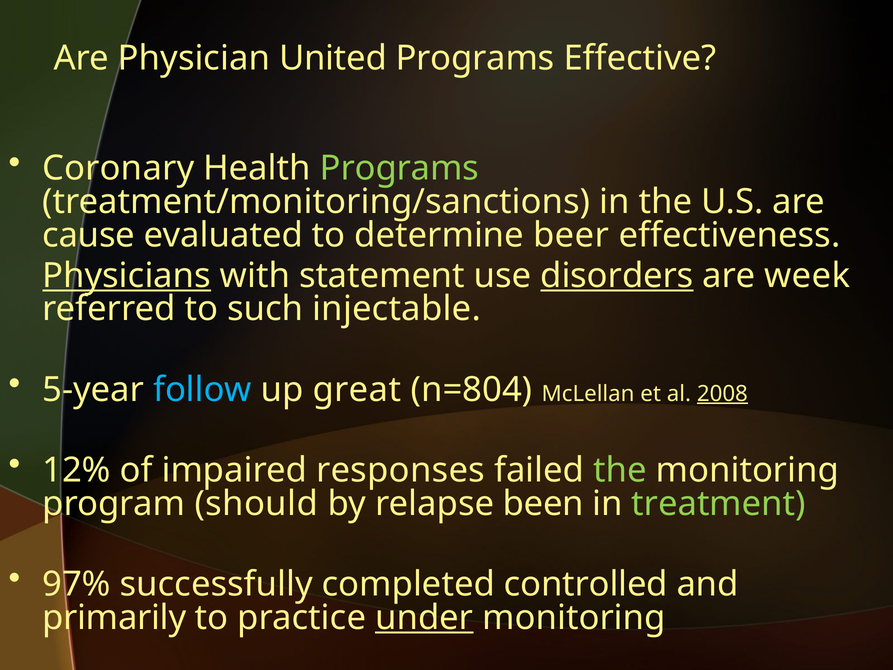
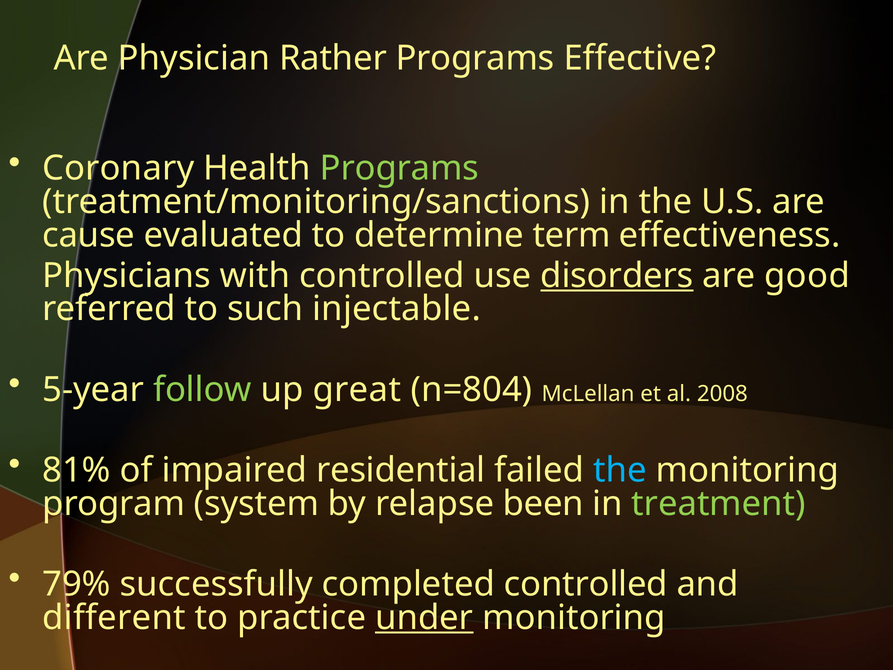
United: United -> Rather
beer: beer -> term
Physicians underline: present -> none
with statement: statement -> controlled
week: week -> good
follow colour: light blue -> light green
2008 underline: present -> none
12%: 12% -> 81%
responses: responses -> residential
the at (620, 470) colour: light green -> light blue
should: should -> system
97%: 97% -> 79%
primarily: primarily -> different
